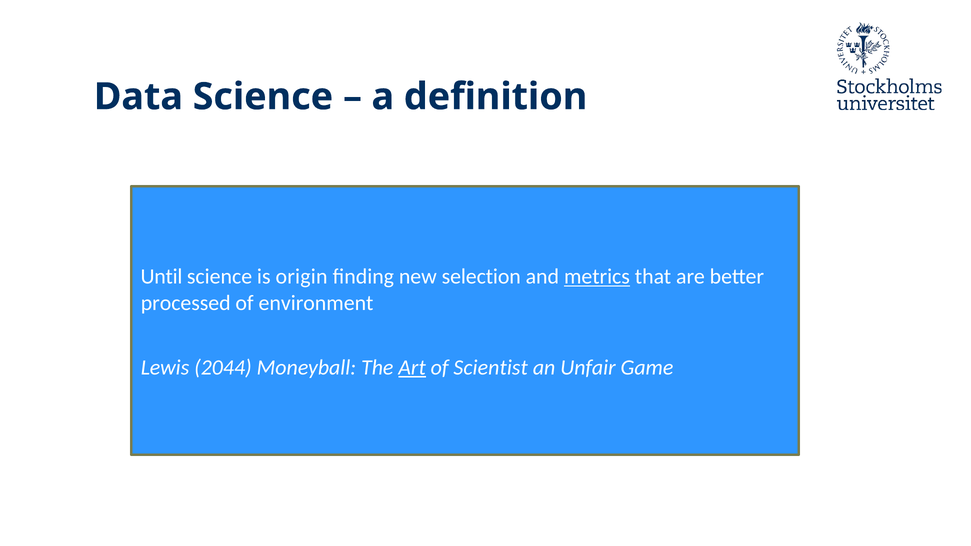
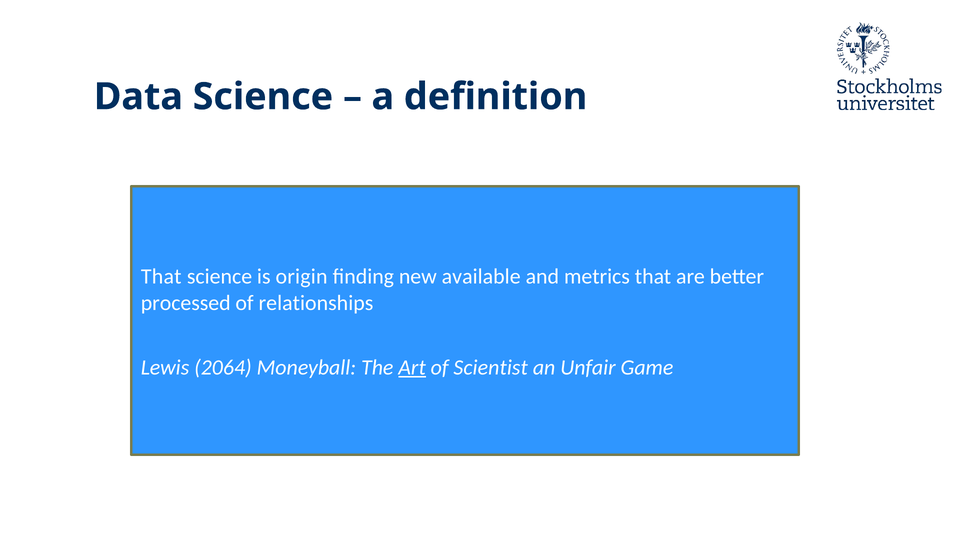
Until at (161, 277): Until -> That
selection: selection -> available
metrics underline: present -> none
environment: environment -> relationships
2044: 2044 -> 2064
